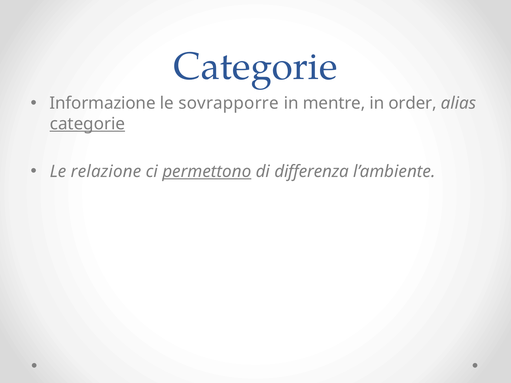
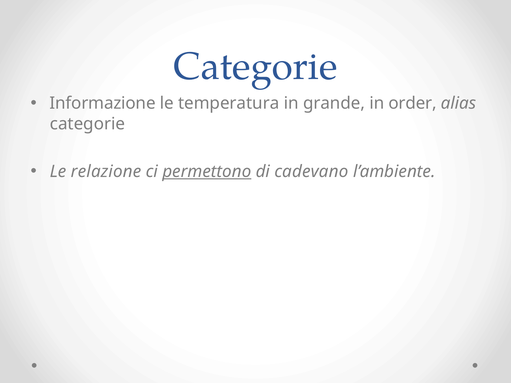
sovrapporre: sovrapporre -> temperatura
mentre: mentre -> grande
categorie at (87, 124) underline: present -> none
differenza: differenza -> cadevano
